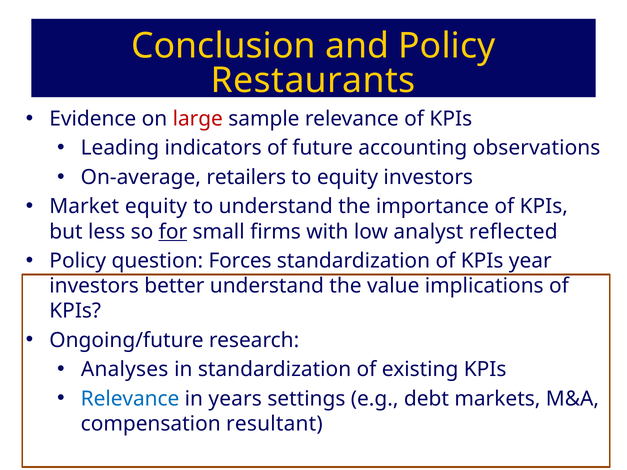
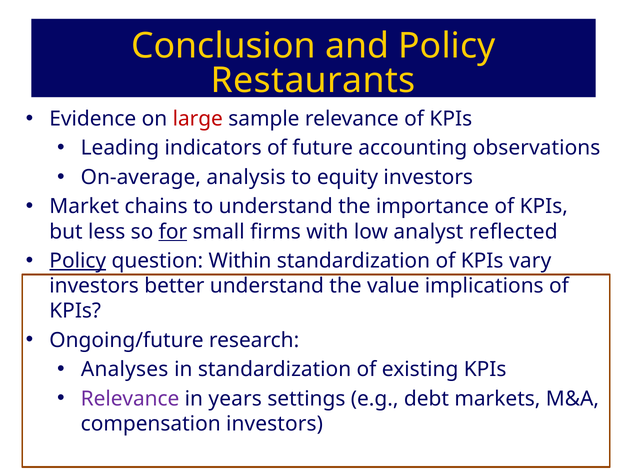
retailers: retailers -> analysis
Market equity: equity -> chains
Policy at (78, 261) underline: none -> present
Forces: Forces -> Within
year: year -> vary
Relevance at (130, 399) colour: blue -> purple
compensation resultant: resultant -> investors
